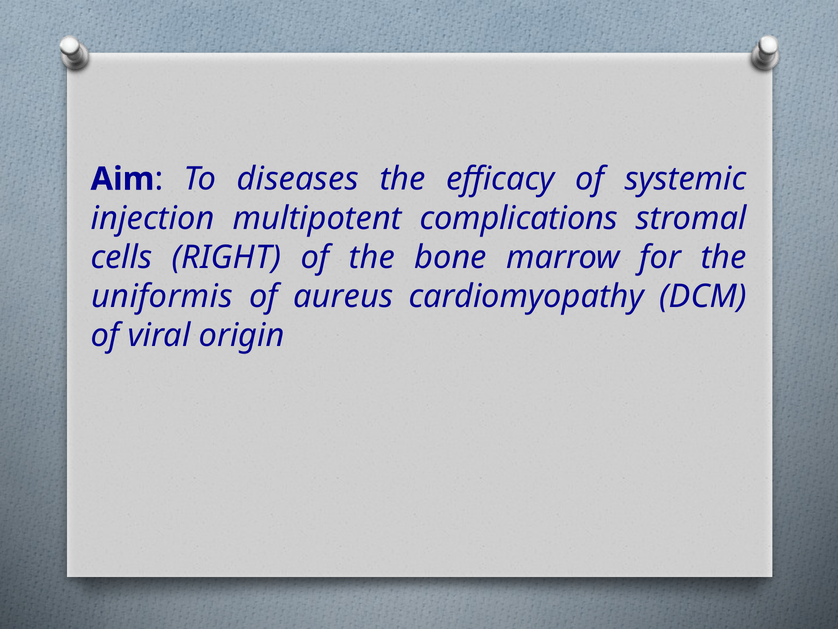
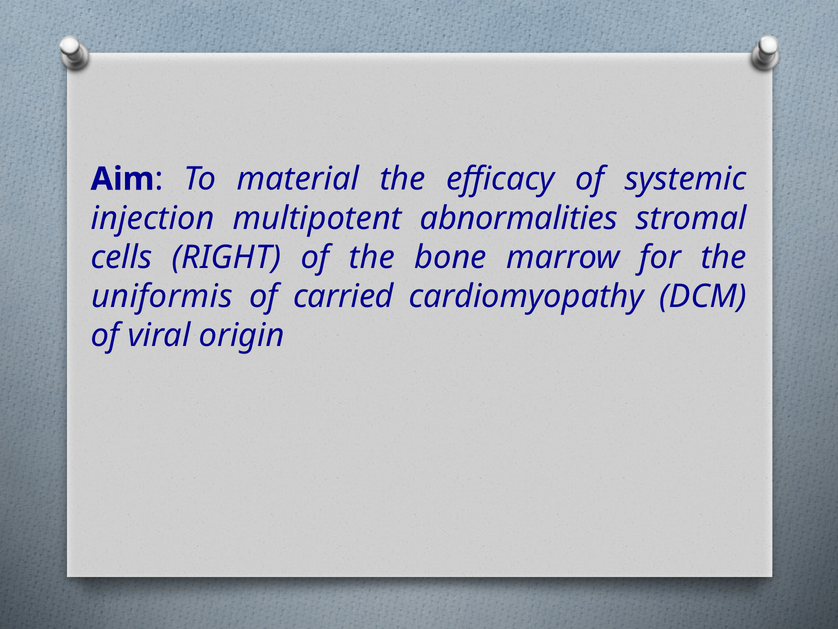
diseases: diseases -> material
complications: complications -> abnormalities
aureus: aureus -> carried
